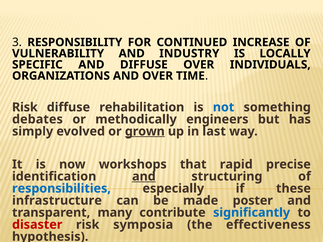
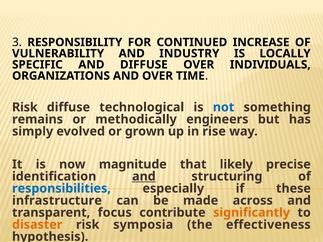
rehabilitation: rehabilitation -> technological
debates: debates -> remains
grown underline: present -> none
last: last -> rise
workshops: workshops -> magnitude
rapid: rapid -> likely
poster: poster -> across
many: many -> focus
signiﬁcantly colour: blue -> orange
disaster colour: red -> orange
